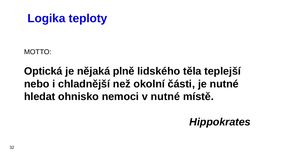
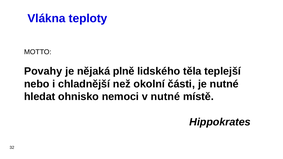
Logika: Logika -> Vlákna
Optická: Optická -> Povahy
